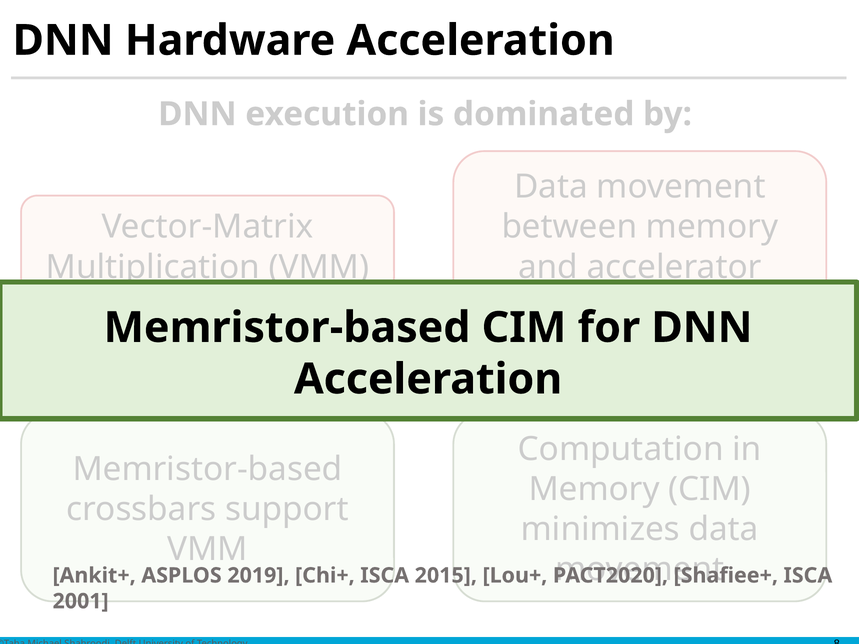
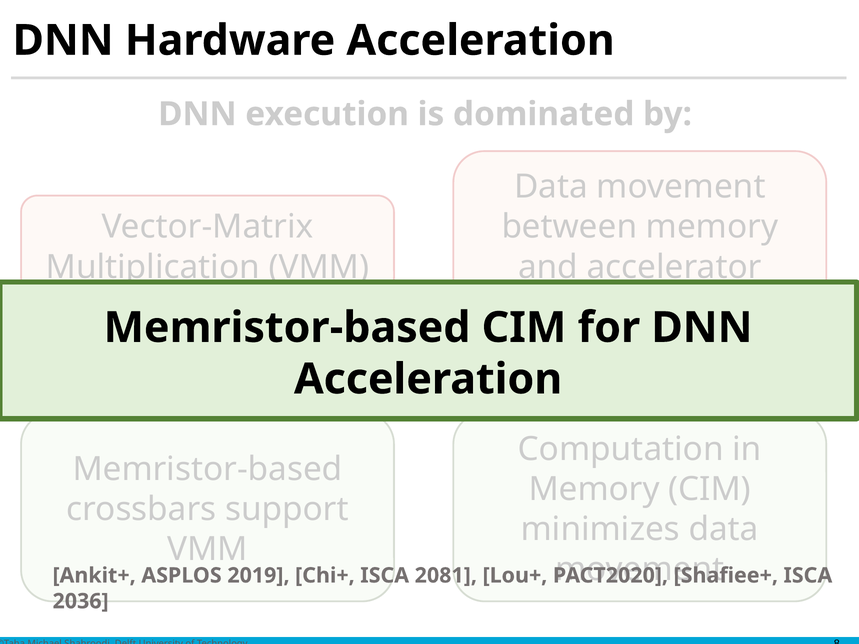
2015: 2015 -> 2081
2001: 2001 -> 2036
